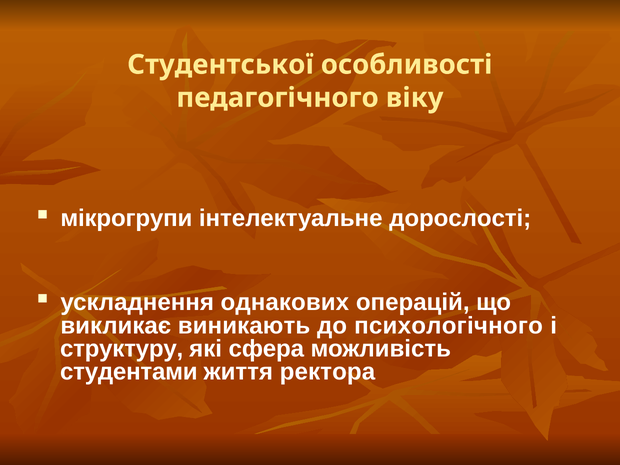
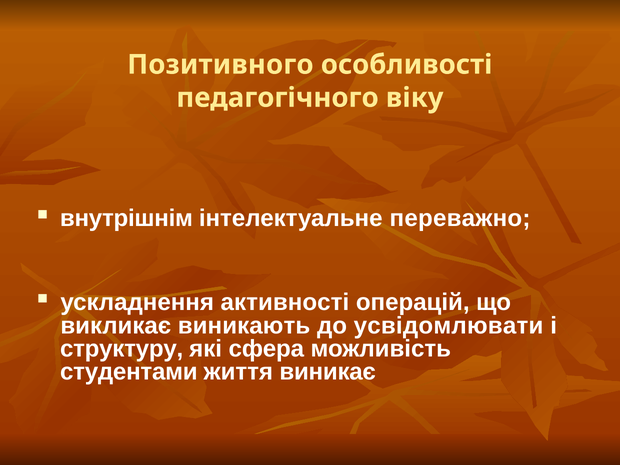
Студентської: Студентської -> Позитивного
мікрогрупи: мікрогрупи -> внутрішнім
дорослості: дорослості -> переважно
однакових: однакових -> активності
психологічного: психологічного -> усвідомлювати
ректора: ректора -> виникає
